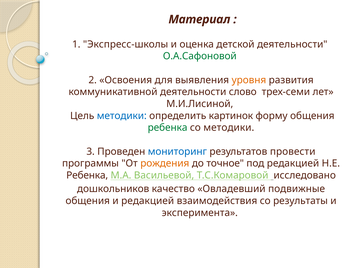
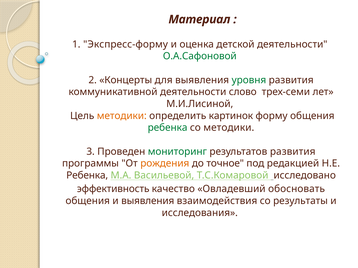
Экспресс-школы: Экспресс-школы -> Экспресс-форму
Освоения: Освоения -> Концерты
уровня colour: orange -> green
методики at (122, 116) colour: blue -> orange
мониторинг colour: blue -> green
результатов провести: провести -> развития
дошкольников: дошкольников -> эффективность
подвижные: подвижные -> обосновать
и редакцией: редакцией -> выявления
эксперимента: эксперимента -> исследования
